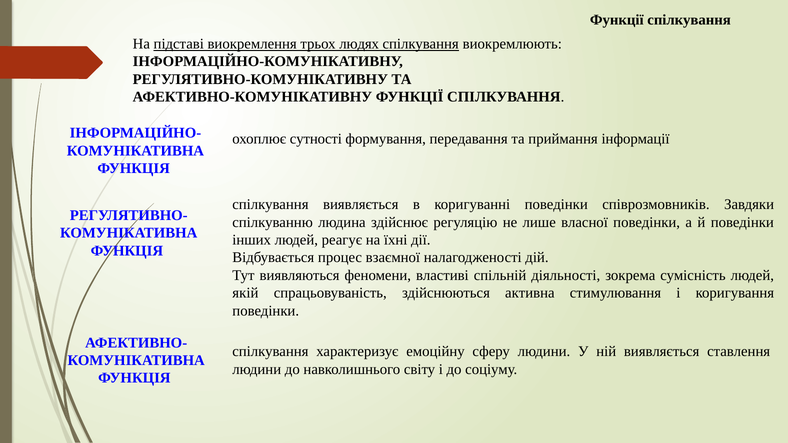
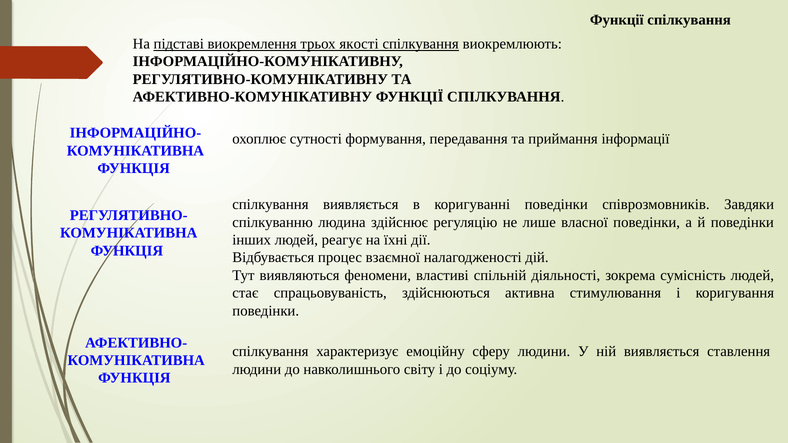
людях: людях -> якості
якій: якій -> стає
